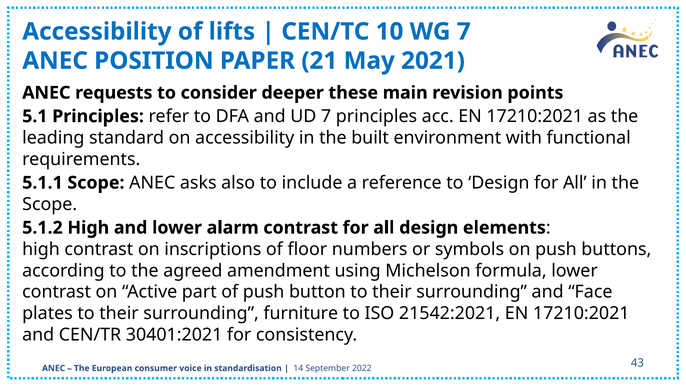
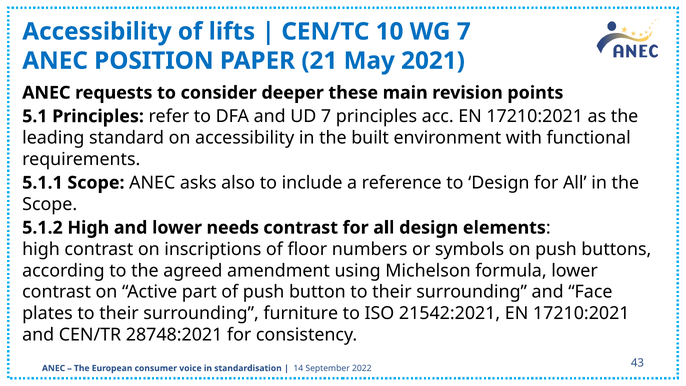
alarm: alarm -> needs
30401:2021: 30401:2021 -> 28748:2021
